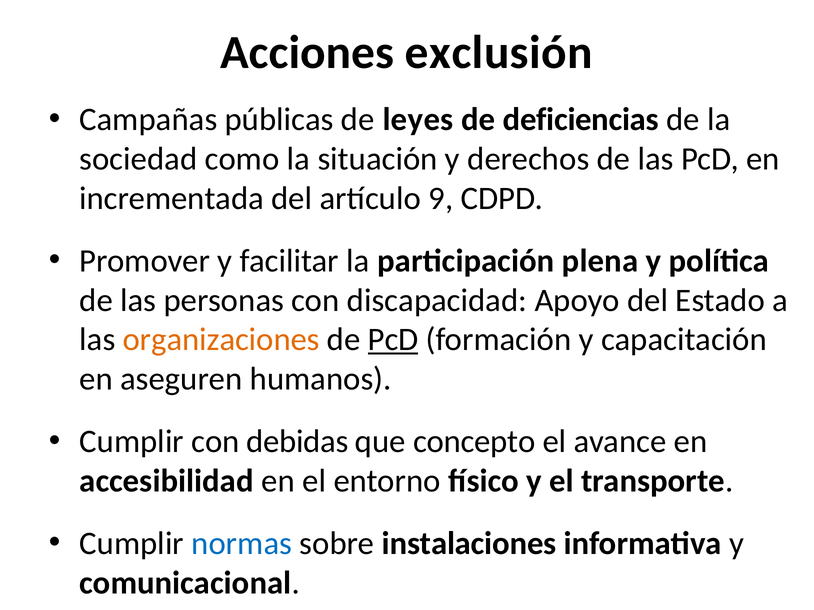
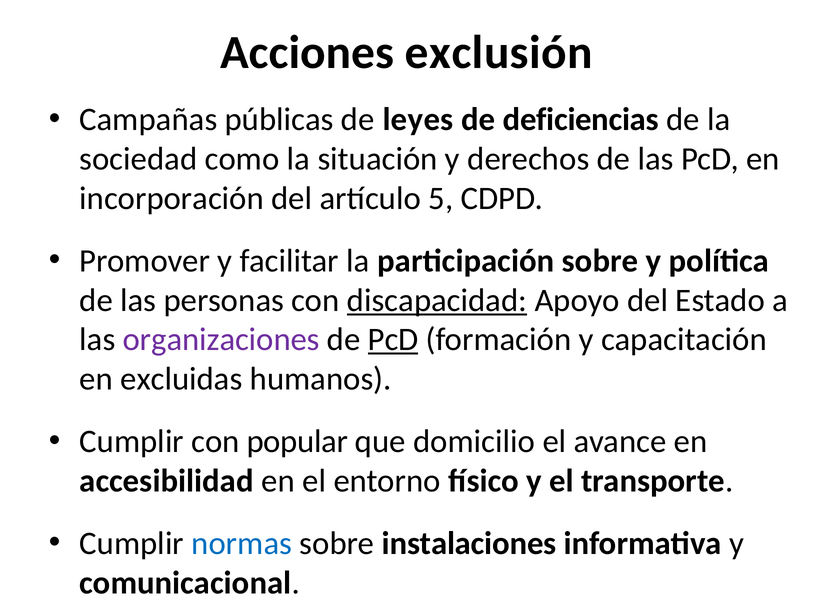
incrementada: incrementada -> incorporación
9: 9 -> 5
participación plena: plena -> sobre
discapacidad underline: none -> present
organizaciones colour: orange -> purple
aseguren: aseguren -> excluidas
debidas: debidas -> popular
concepto: concepto -> domicilio
